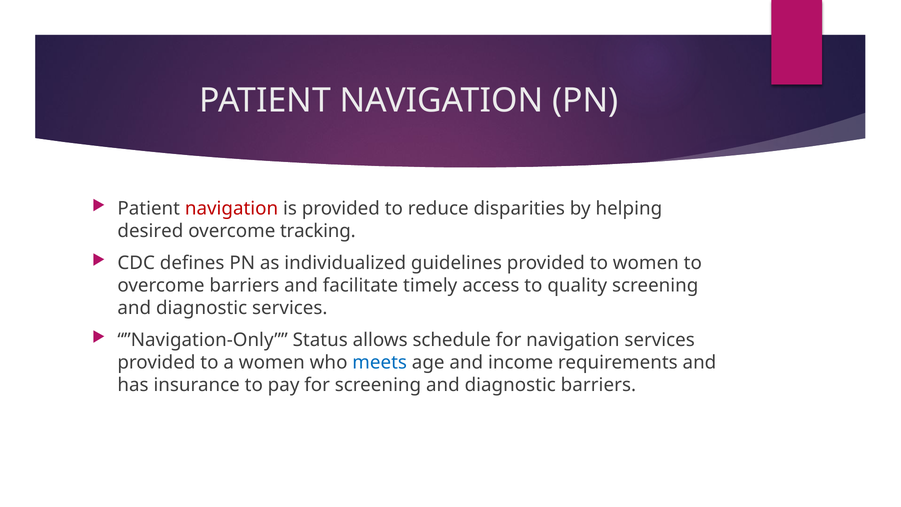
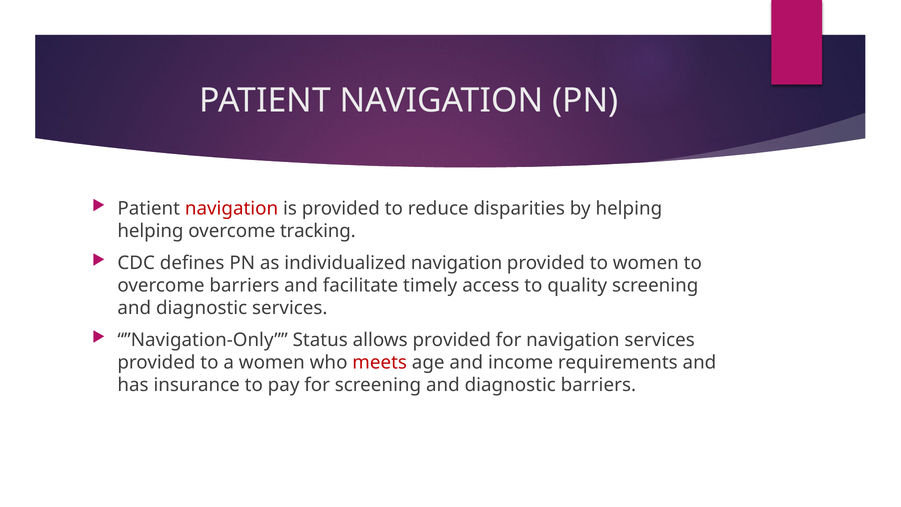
desired at (150, 231): desired -> helping
individualized guidelines: guidelines -> navigation
allows schedule: schedule -> provided
meets colour: blue -> red
